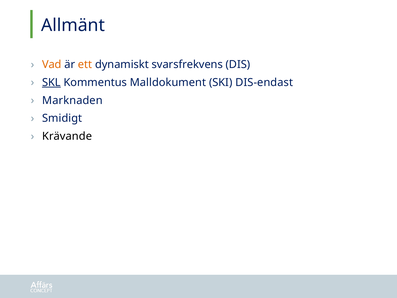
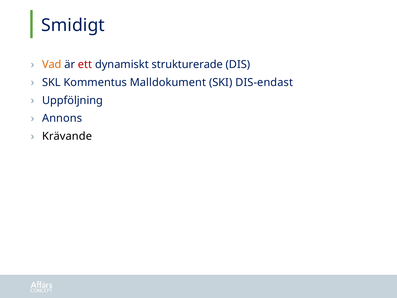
Allmänt: Allmänt -> Smidigt
ett colour: orange -> red
svarsfrekvens: svarsfrekvens -> strukturerade
SKL underline: present -> none
Marknaden: Marknaden -> Uppföljning
Smidigt: Smidigt -> Annons
